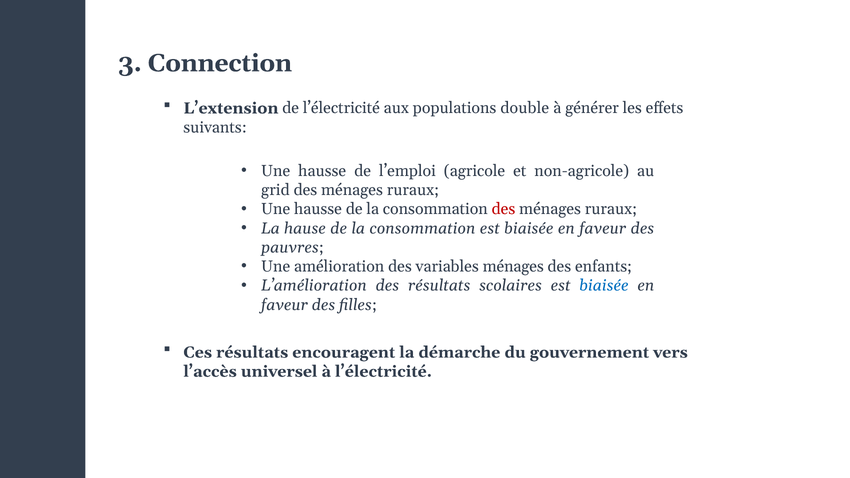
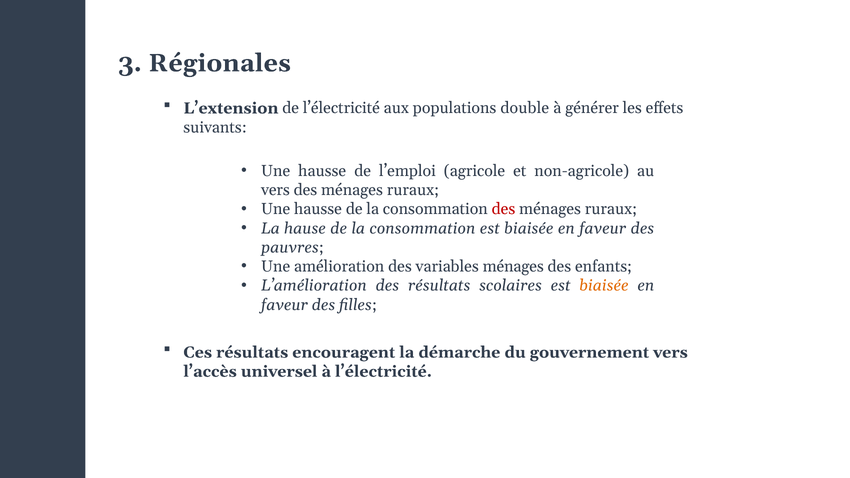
Connection: Connection -> Régionales
grid at (275, 190): grid -> vers
biaisée at (604, 286) colour: blue -> orange
